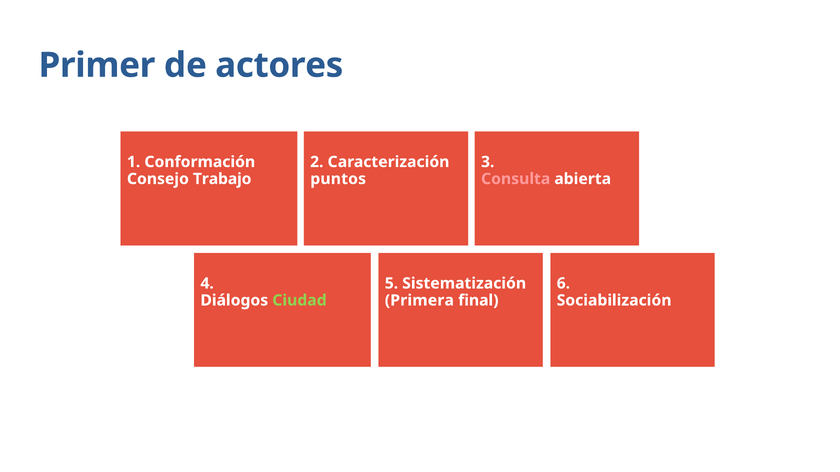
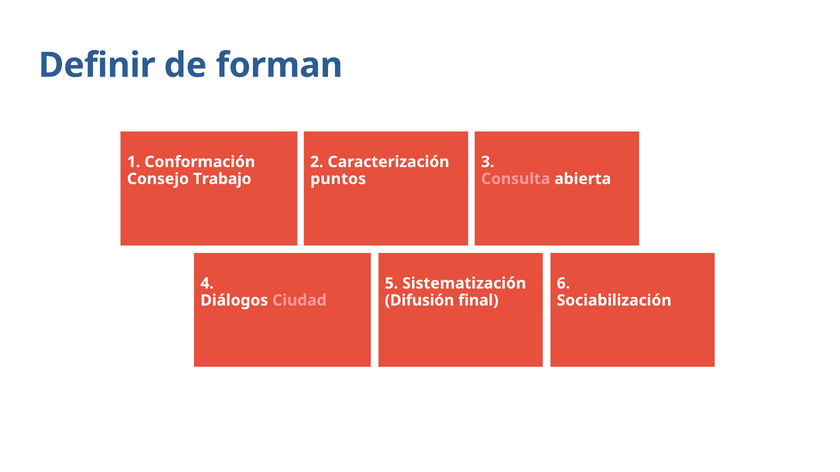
Primer: Primer -> Definir
actores: actores -> forman
Ciudad colour: light green -> pink
Primera: Primera -> Difusión
